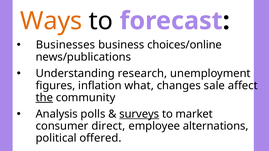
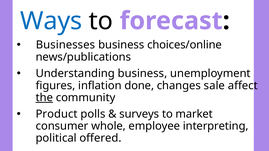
Ways colour: orange -> blue
Understanding research: research -> business
what: what -> done
Analysis: Analysis -> Product
surveys underline: present -> none
direct: direct -> whole
alternations: alternations -> interpreting
